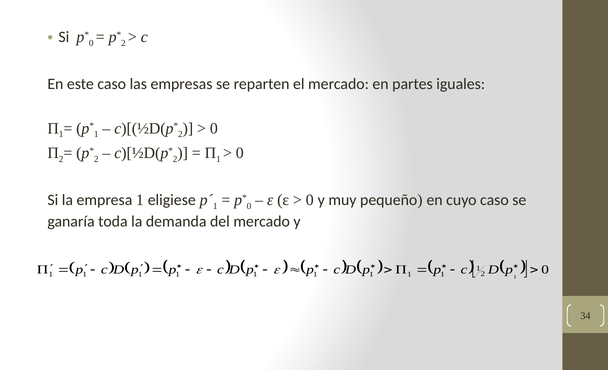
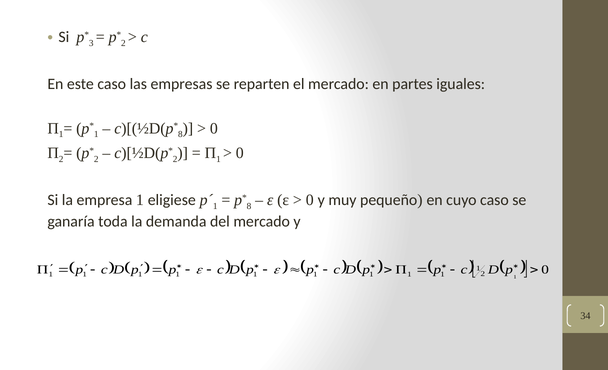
0 at (91, 43): 0 -> 3
2 at (180, 134): 2 -> 8
0 at (249, 206): 0 -> 8
